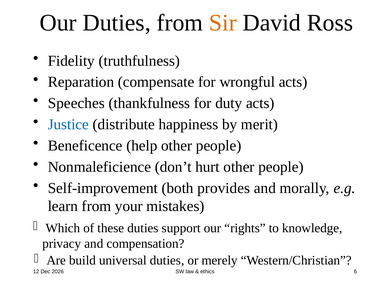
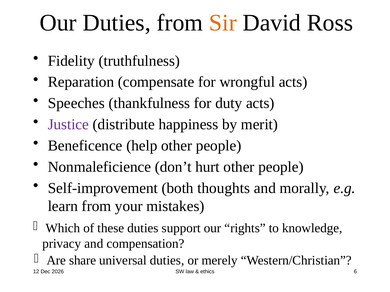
Justice colour: blue -> purple
provides: provides -> thoughts
build: build -> share
